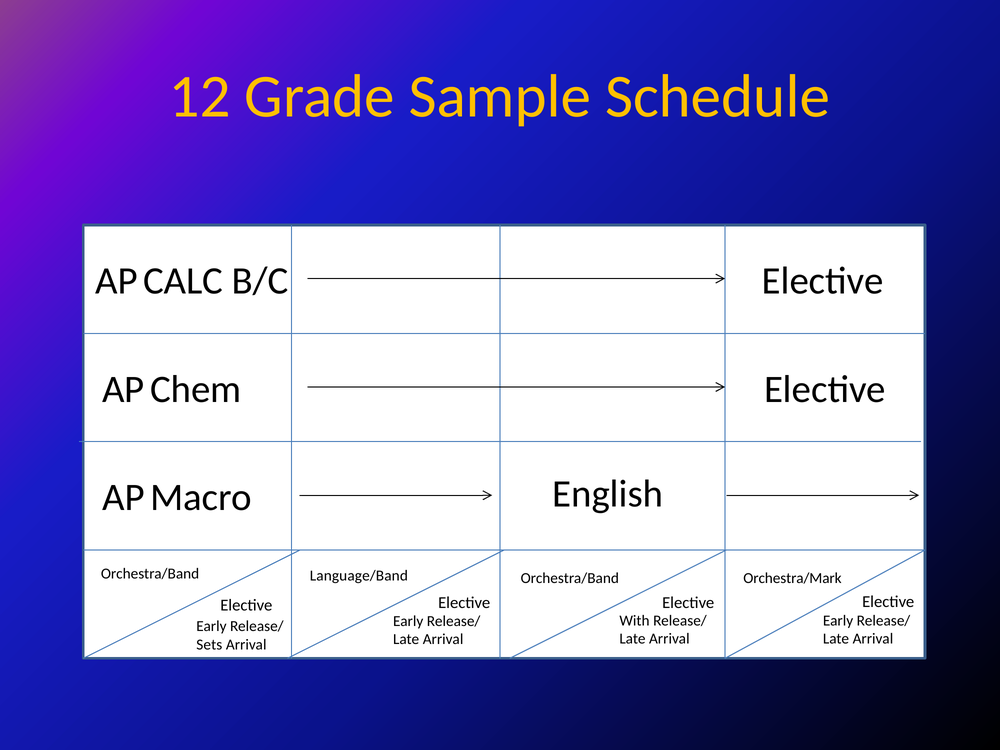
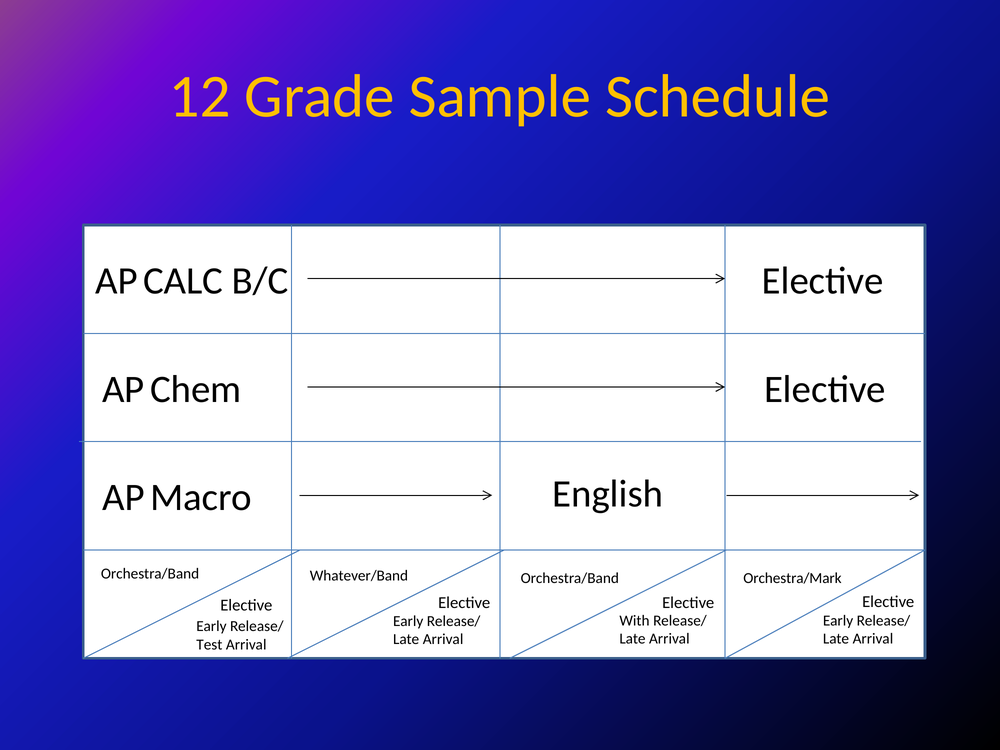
Language/Band: Language/Band -> Whatever/Band
Sets: Sets -> Test
